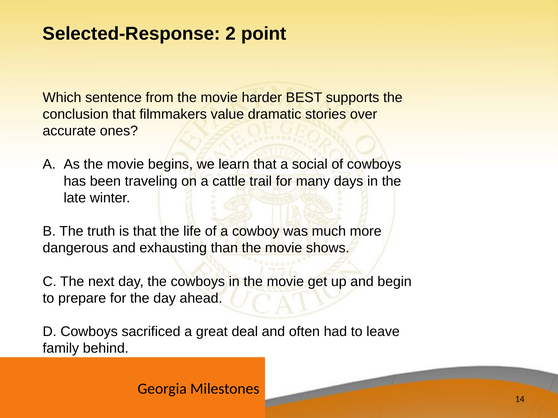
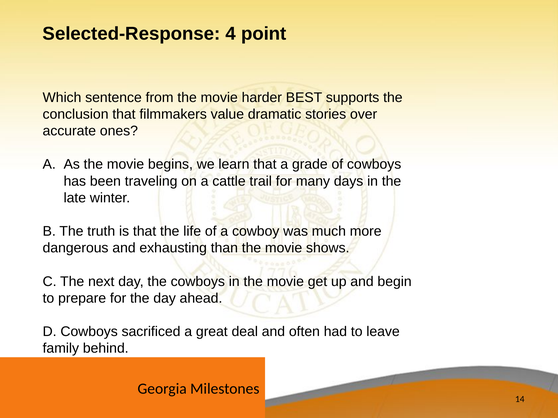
2: 2 -> 4
social: social -> grade
